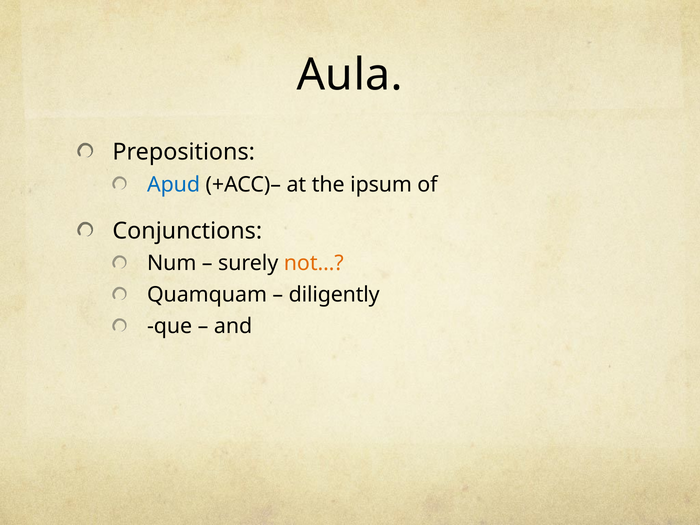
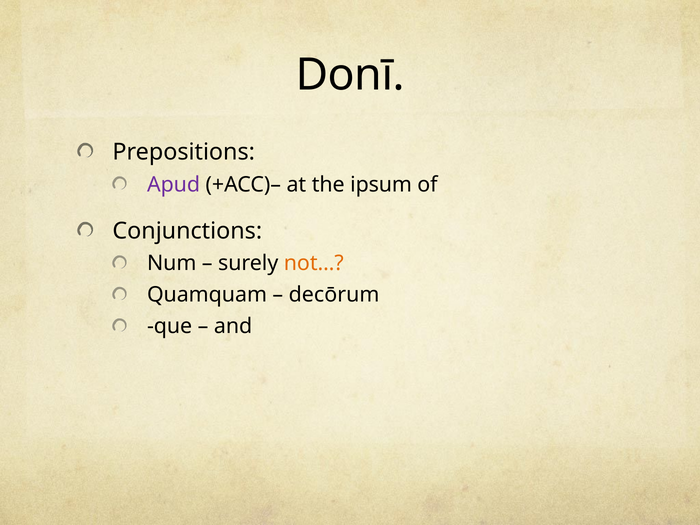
Aula: Aula -> Donī
Apud colour: blue -> purple
diligently: diligently -> decōrum
